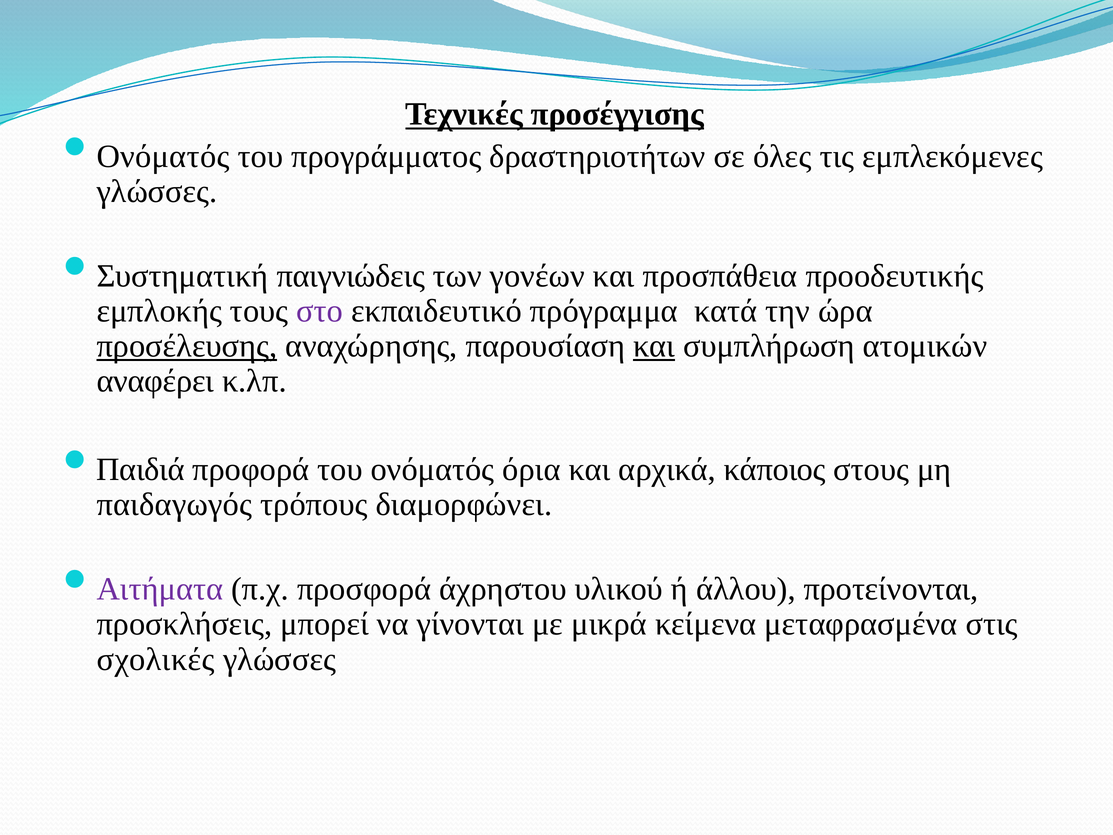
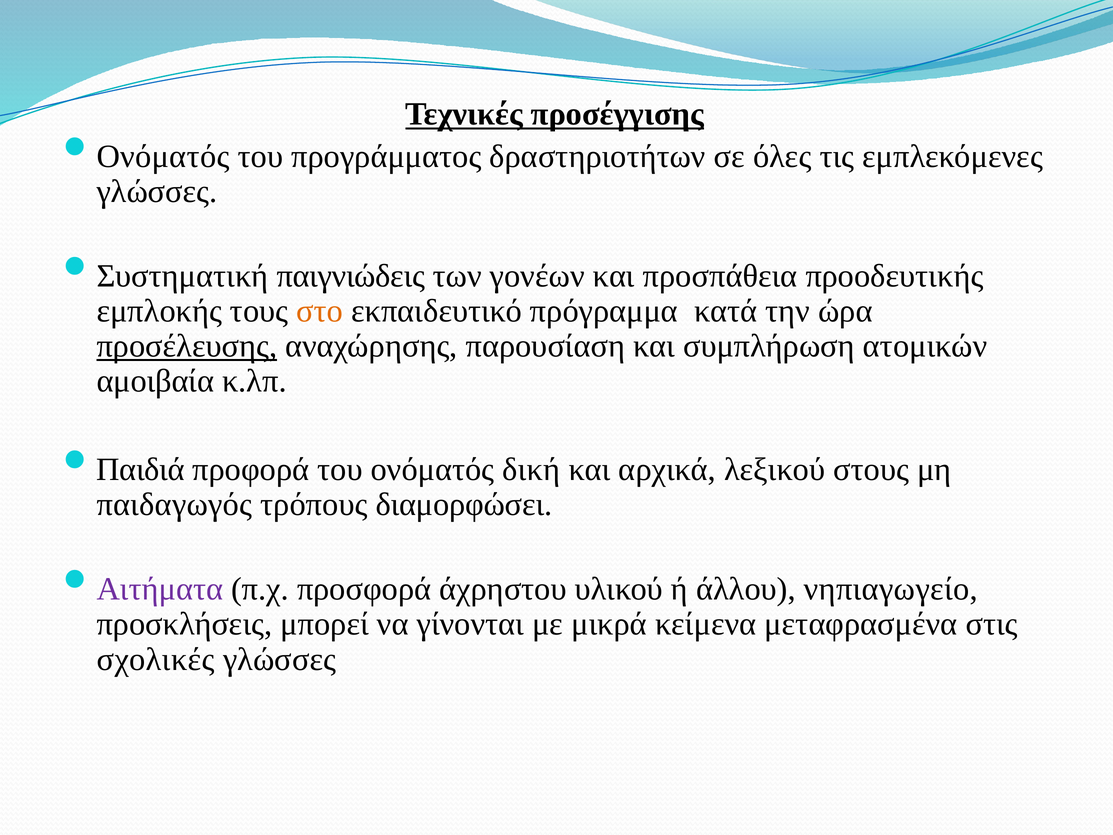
στο colour: purple -> orange
και at (654, 346) underline: present -> none
αναφέρει: αναφέρει -> αμοιβαία
όρια: όρια -> δική
κάποιος: κάποιος -> λεξικού
διαμορφώνει: διαμορφώνει -> διαμορφώσει
προτείνονται: προτείνονται -> νηπιαγωγείο
